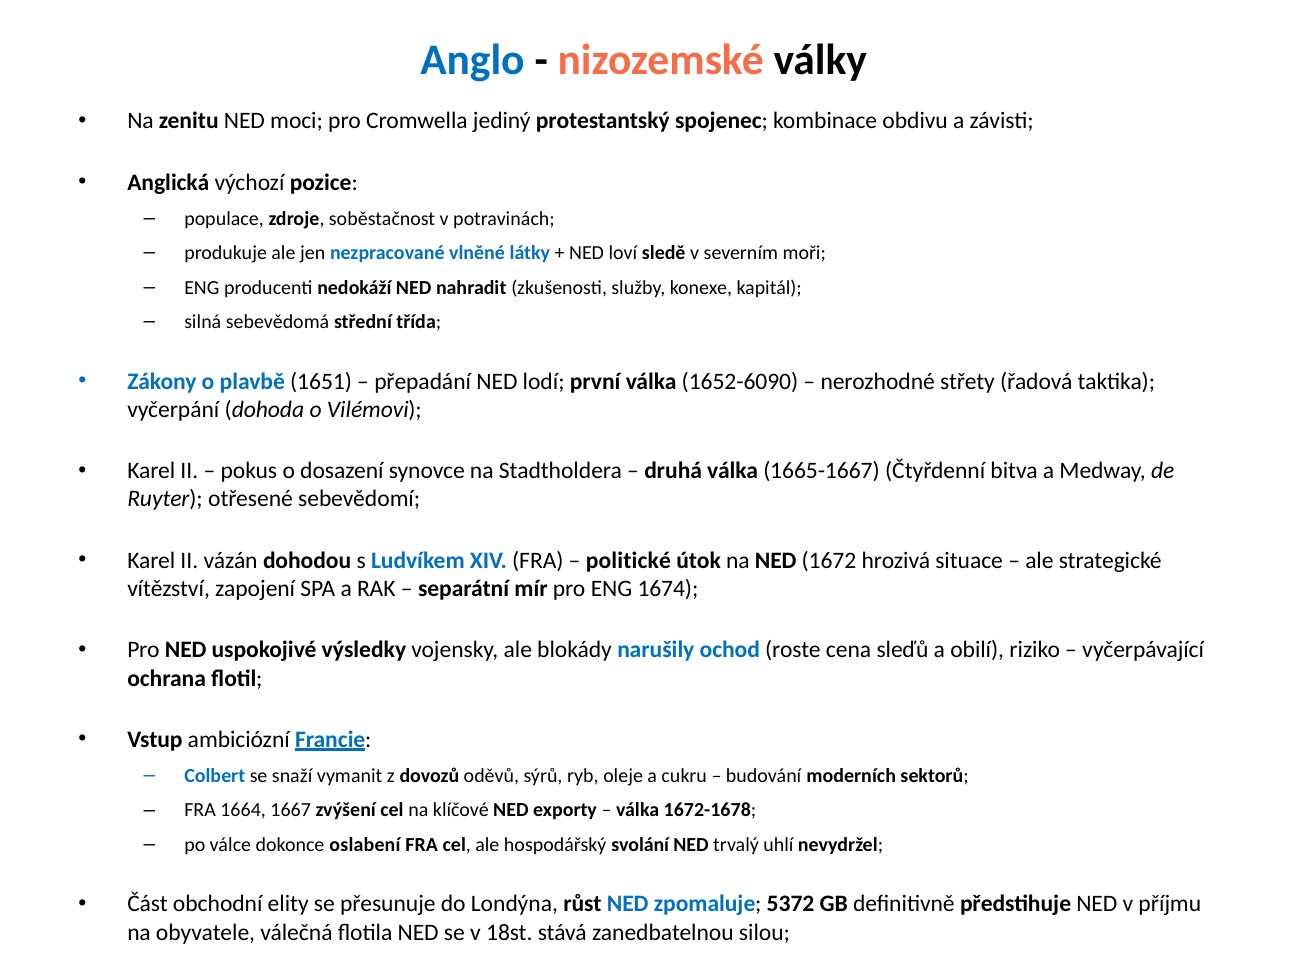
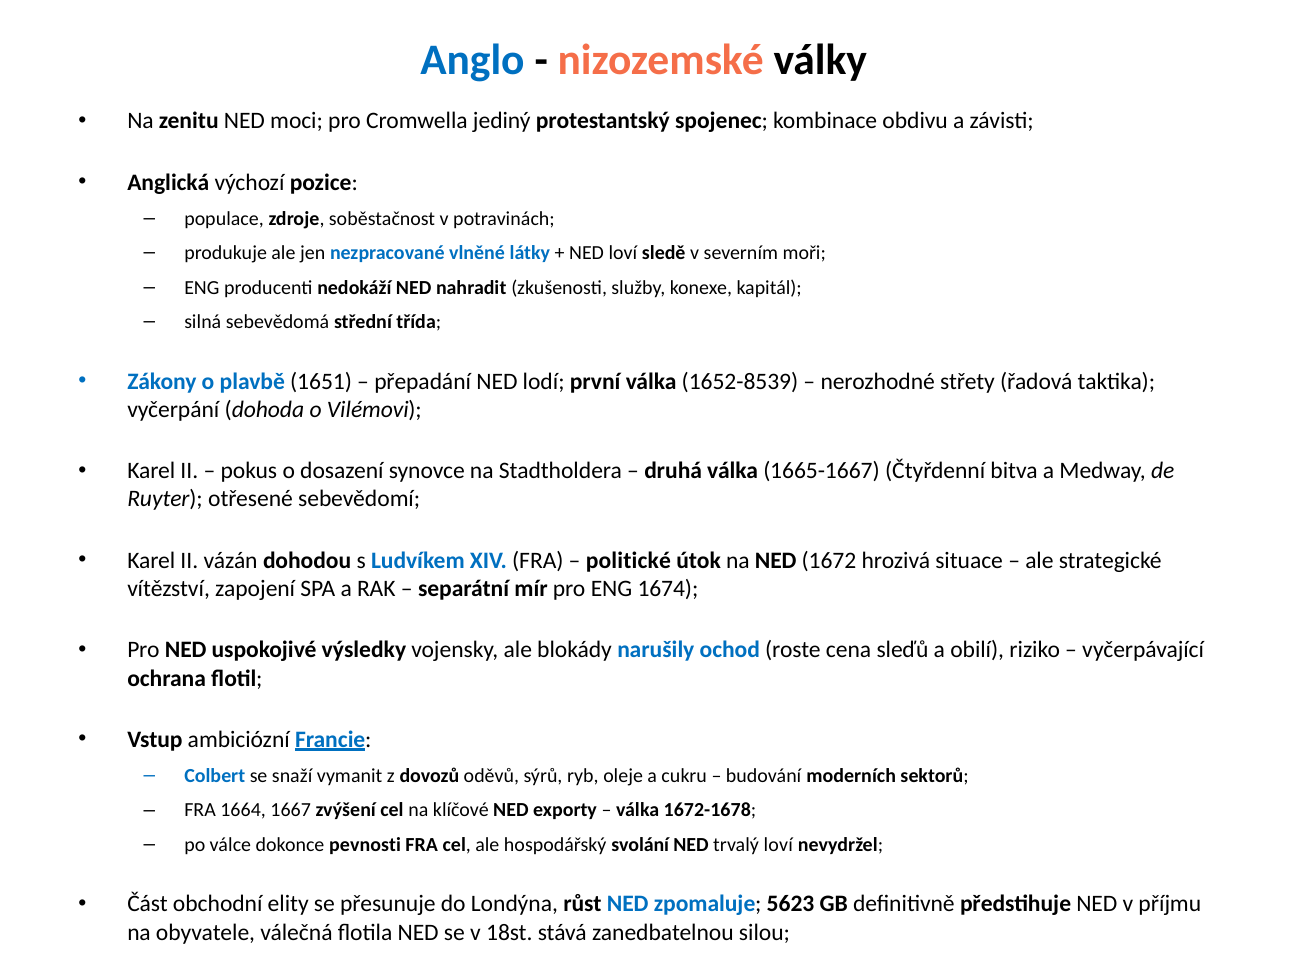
1652-6090: 1652-6090 -> 1652-8539
oslabení: oslabení -> pevnosti
trvalý uhlí: uhlí -> loví
5372: 5372 -> 5623
